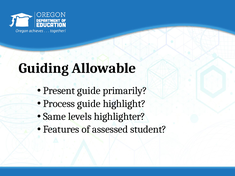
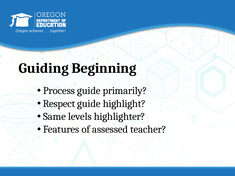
Allowable: Allowable -> Beginning
Present: Present -> Process
Process: Process -> Respect
student: student -> teacher
